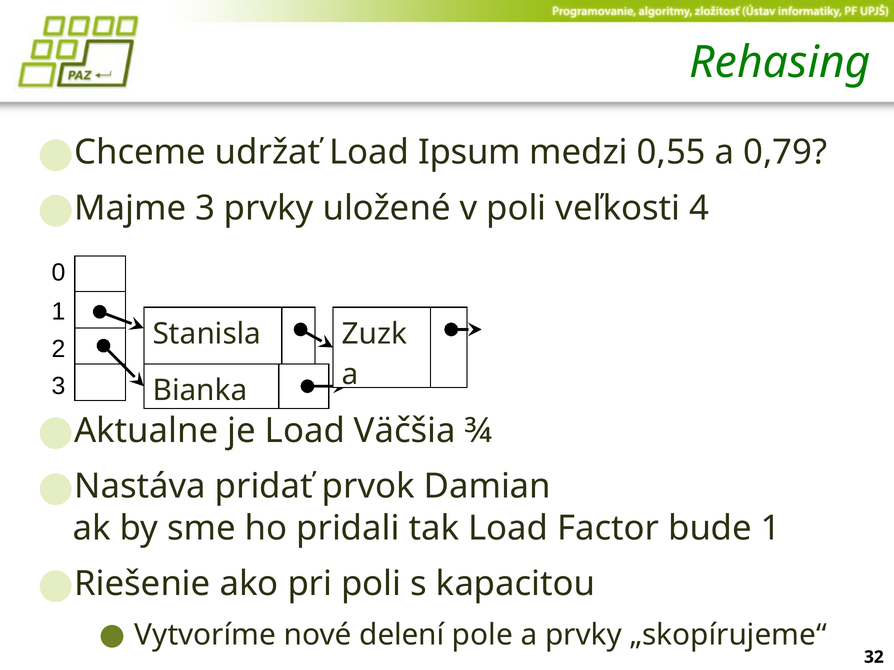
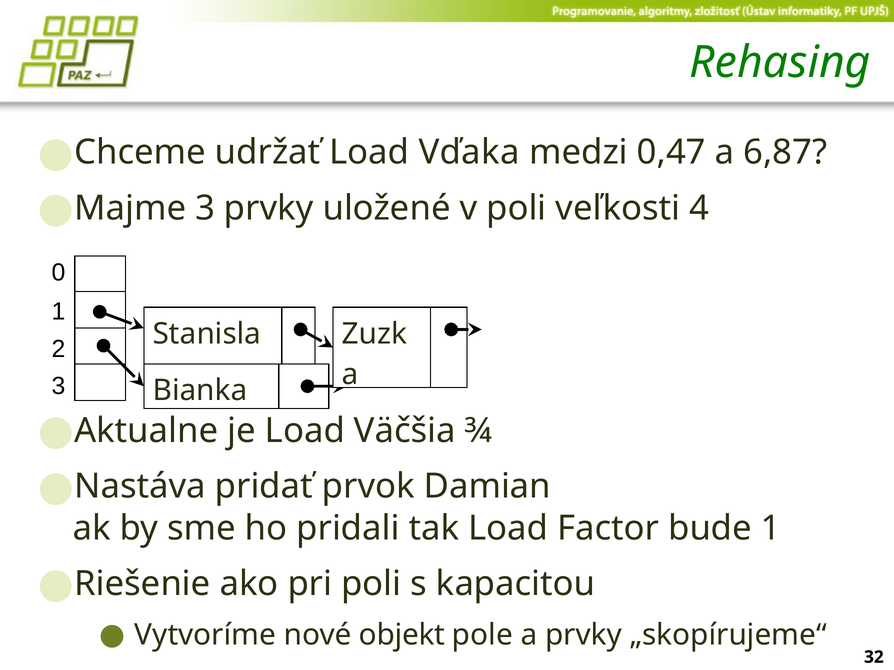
Ipsum: Ipsum -> Vďaka
0,55: 0,55 -> 0,47
0,79: 0,79 -> 6,87
delení: delení -> objekt
